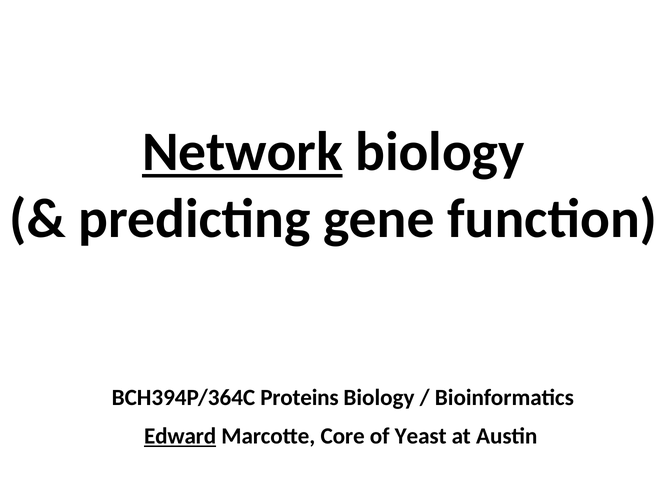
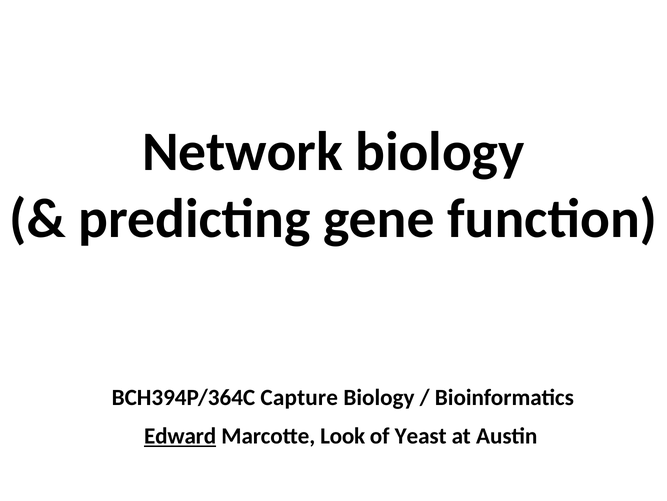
Network underline: present -> none
Proteins: Proteins -> Capture
Core: Core -> Look
